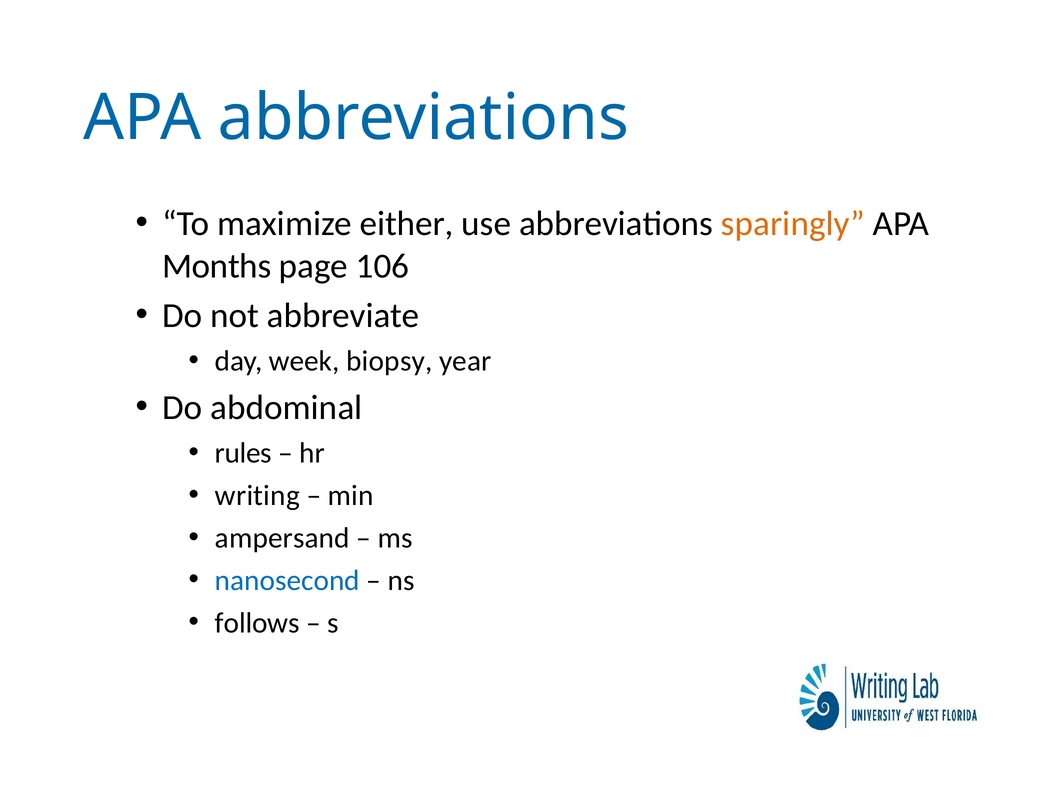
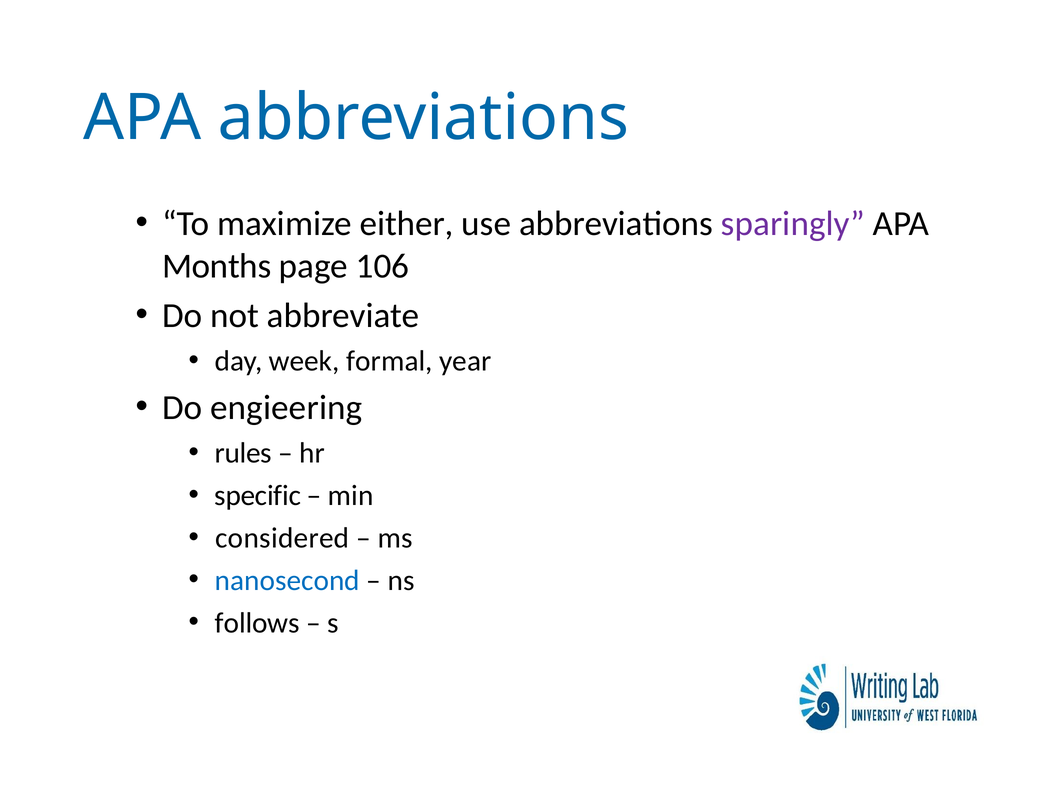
sparingly colour: orange -> purple
biopsy: biopsy -> formal
abdominal: abdominal -> engieering
writing: writing -> specific
ampersand: ampersand -> considered
